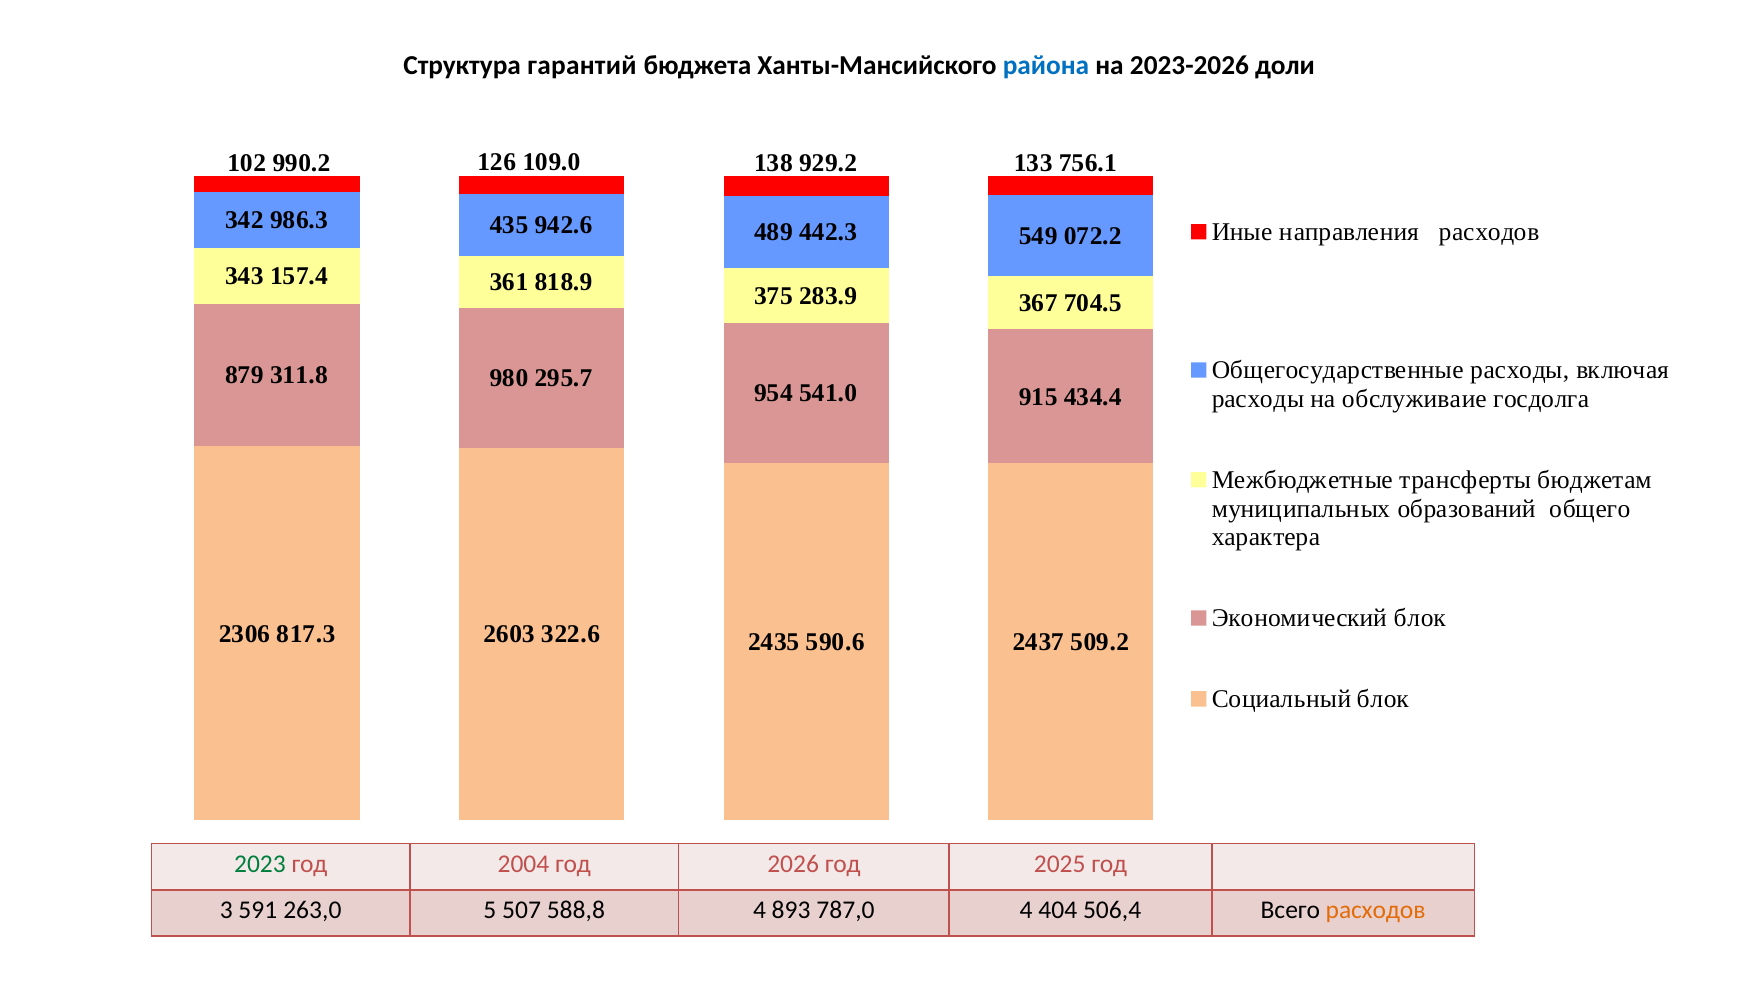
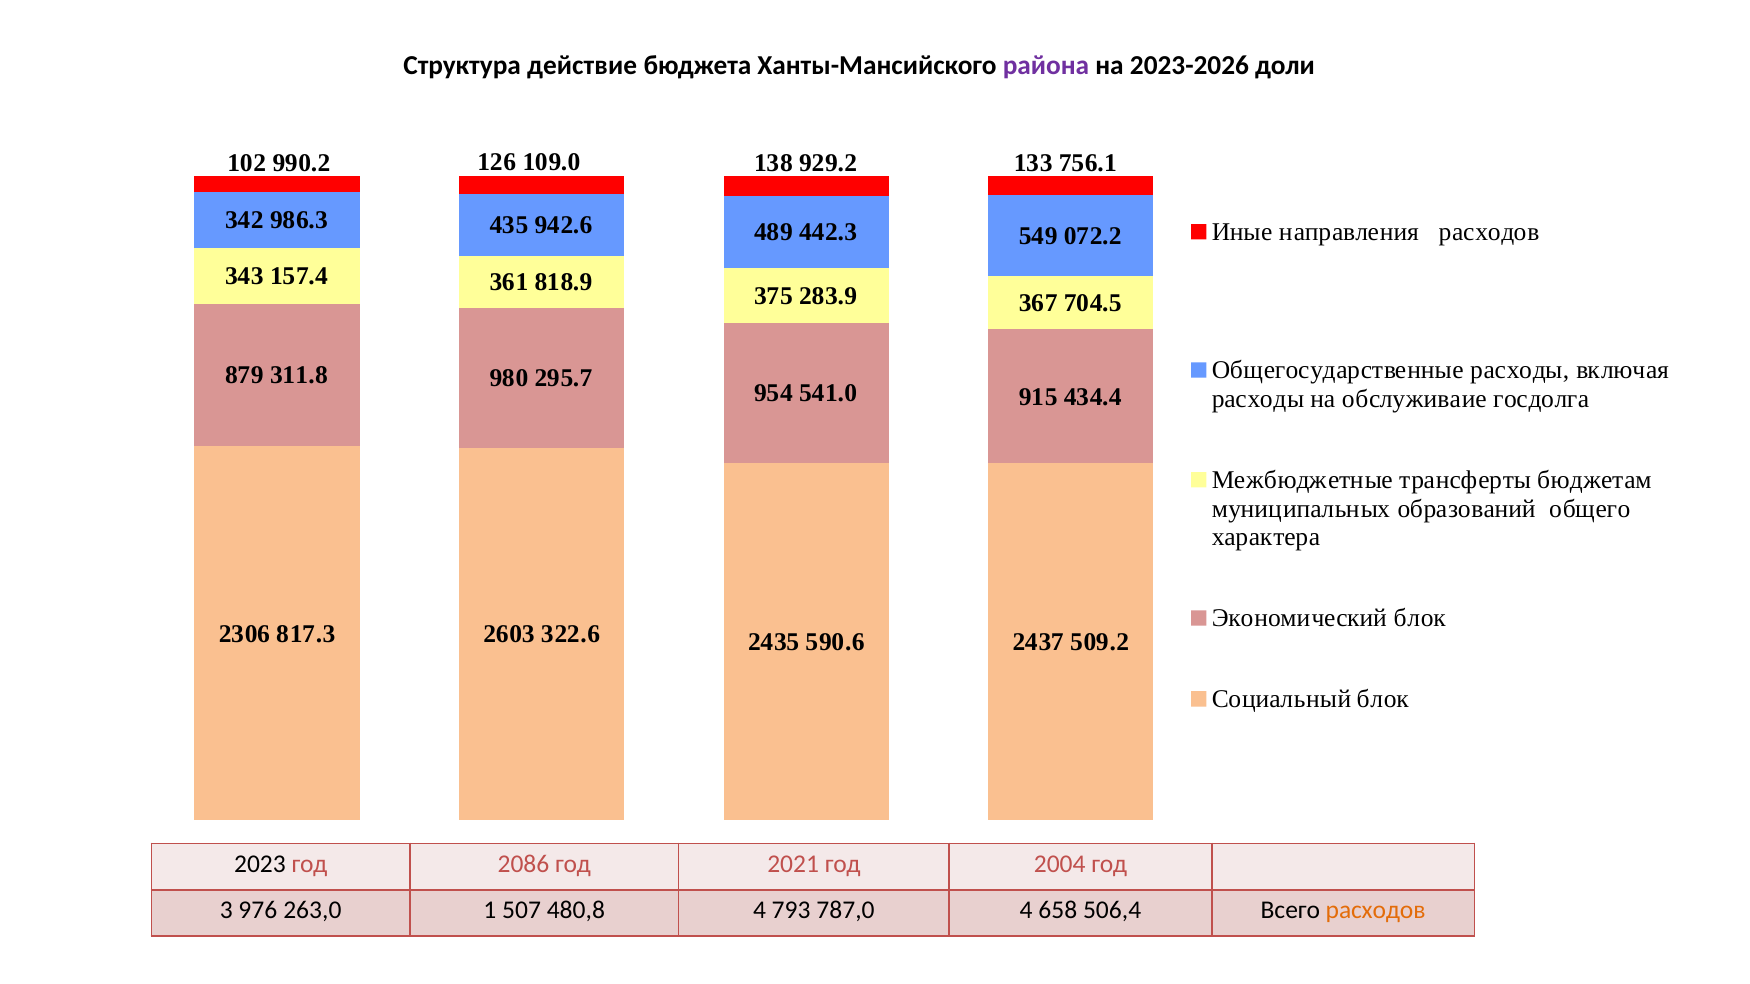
гарантий: гарантий -> действие
района colour: blue -> purple
2023 colour: green -> black
2004: 2004 -> 2086
2026: 2026 -> 2021
2025: 2025 -> 2004
591: 591 -> 976
5: 5 -> 1
588,8: 588,8 -> 480,8
893: 893 -> 793
404: 404 -> 658
